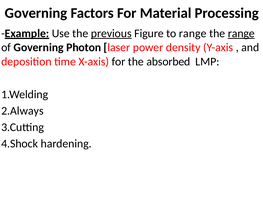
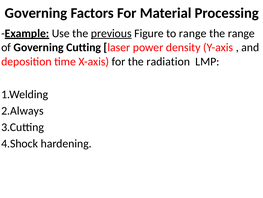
range at (241, 33) underline: present -> none
Photon: Photon -> Cutting
absorbed: absorbed -> radiation
